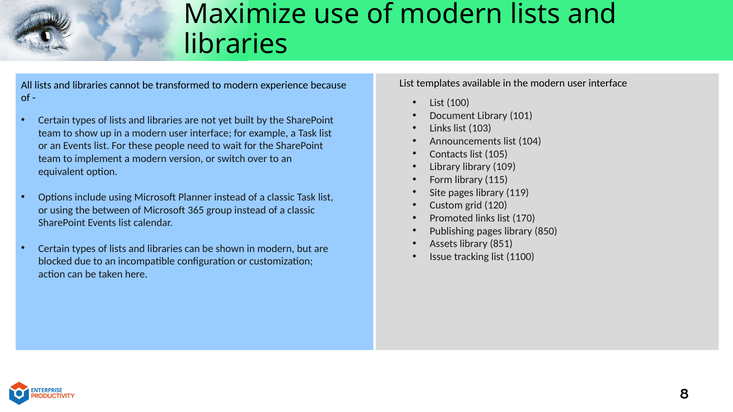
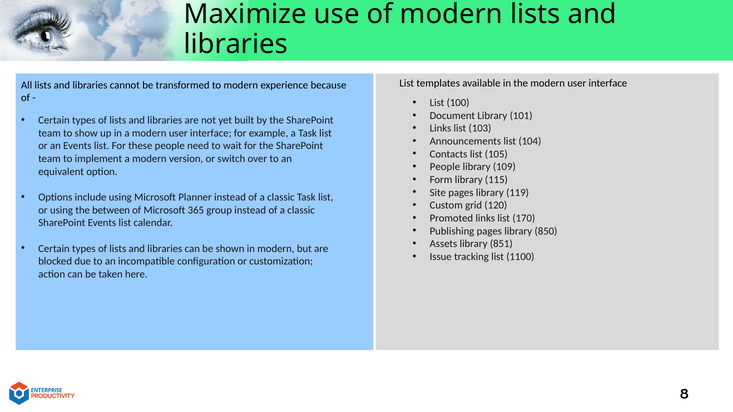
Library at (445, 167): Library -> People
